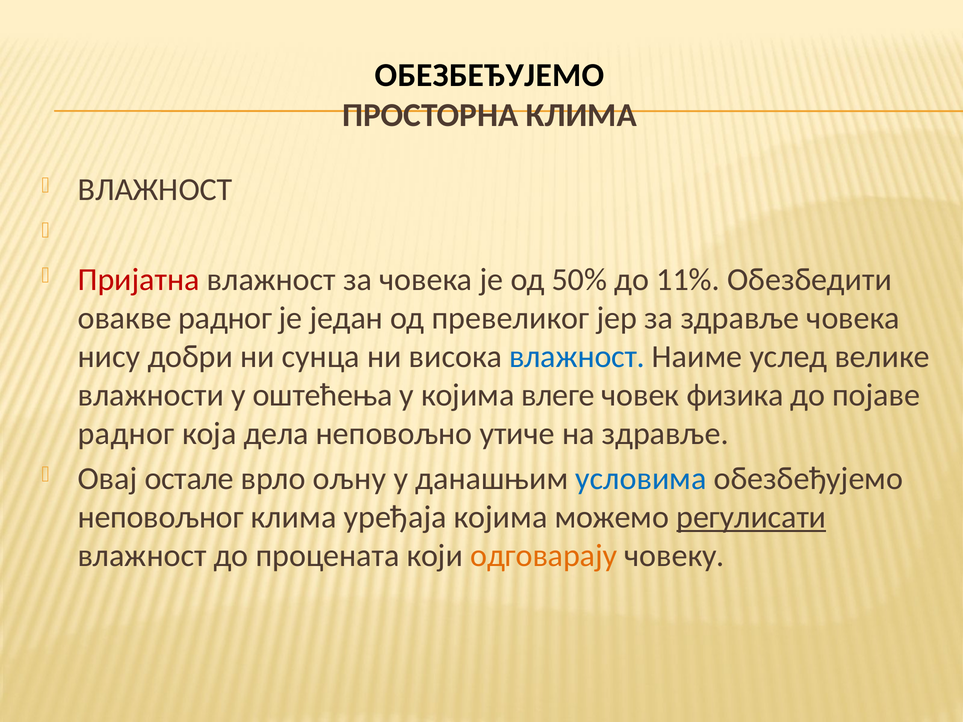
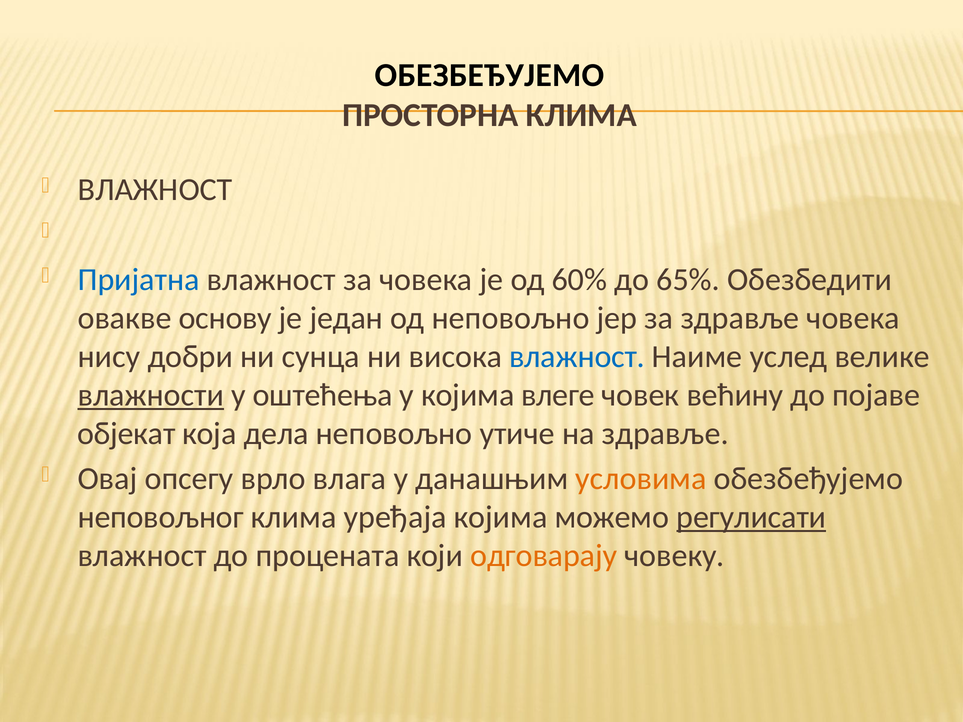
Пријатна colour: red -> blue
50%: 50% -> 60%
11%: 11% -> 65%
овакве радног: радног -> основу
од превеликог: превеликог -> неповољно
влажности underline: none -> present
физика: физика -> већину
радног at (126, 434): радног -> објекат
остале: остале -> опсегу
ољну: ољну -> влага
условима colour: blue -> orange
